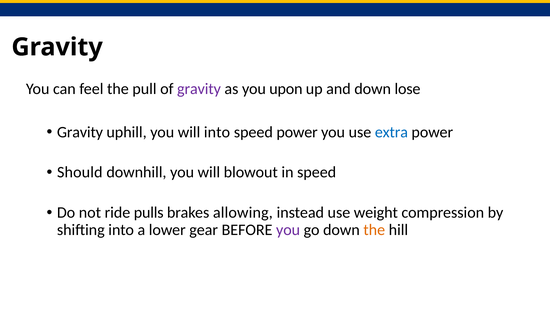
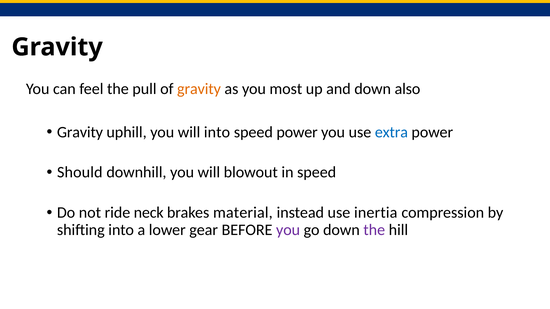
gravity at (199, 89) colour: purple -> orange
upon: upon -> most
lose: lose -> also
pulls: pulls -> neck
allowing: allowing -> material
weight: weight -> inertia
the at (374, 230) colour: orange -> purple
